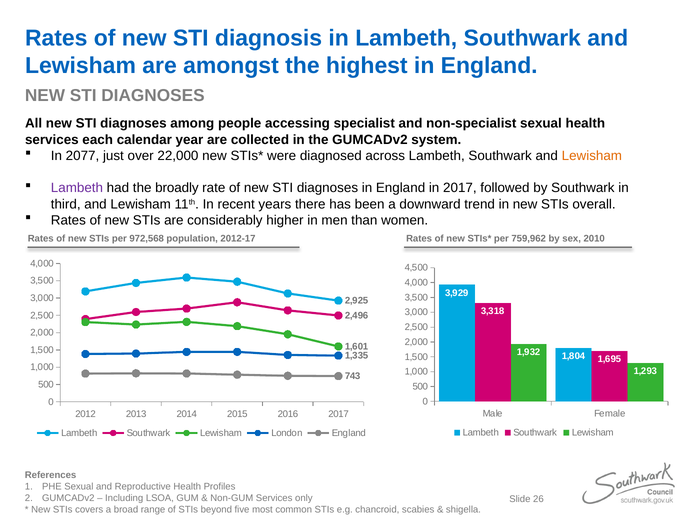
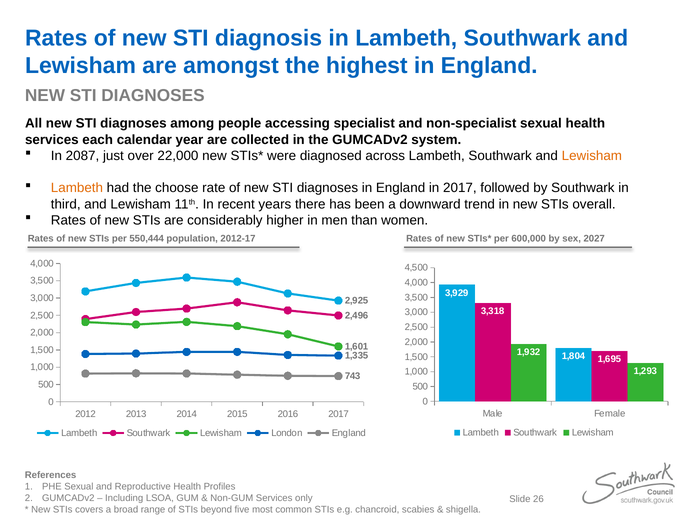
2077: 2077 -> 2087
Lambeth at (77, 188) colour: purple -> orange
broadly: broadly -> choose
972,568: 972,568 -> 550,444
759,962: 759,962 -> 600,000
2010: 2010 -> 2027
